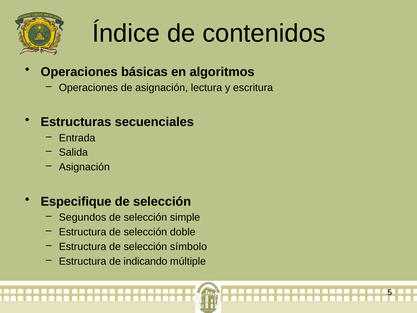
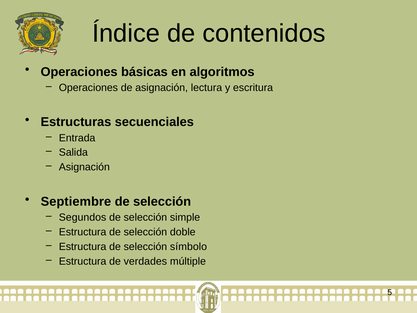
Especifique: Especifique -> Septiembre
indicando: indicando -> verdades
